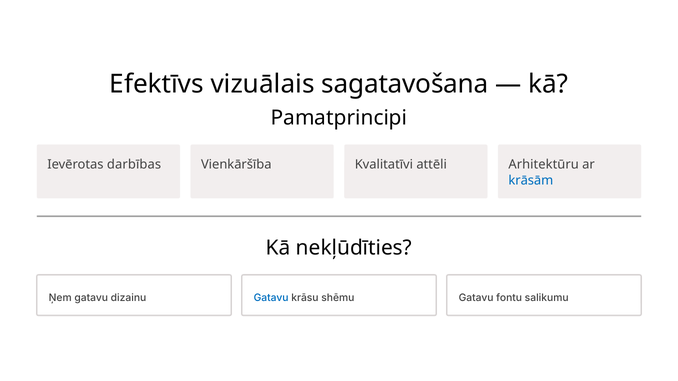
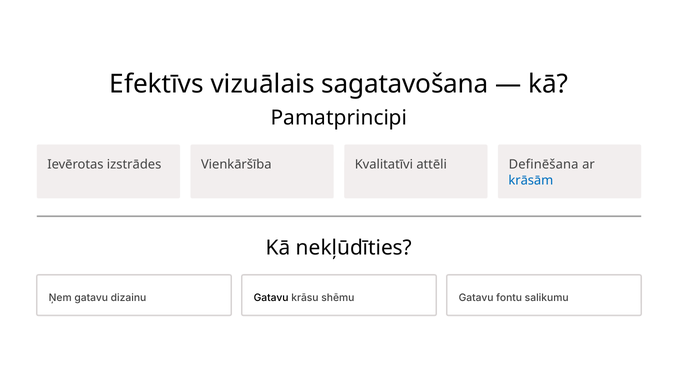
darbības: darbības -> izstrādes
Arhitektūru: Arhitektūru -> Definēšana
Gatavu at (271, 298) colour: blue -> black
